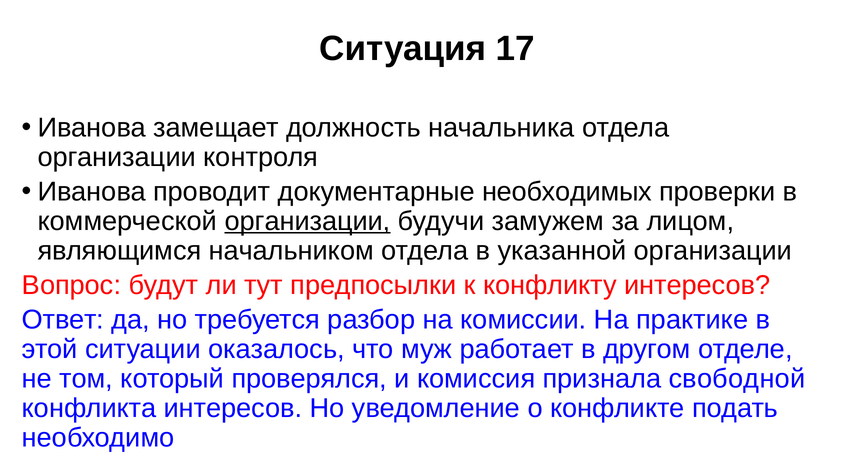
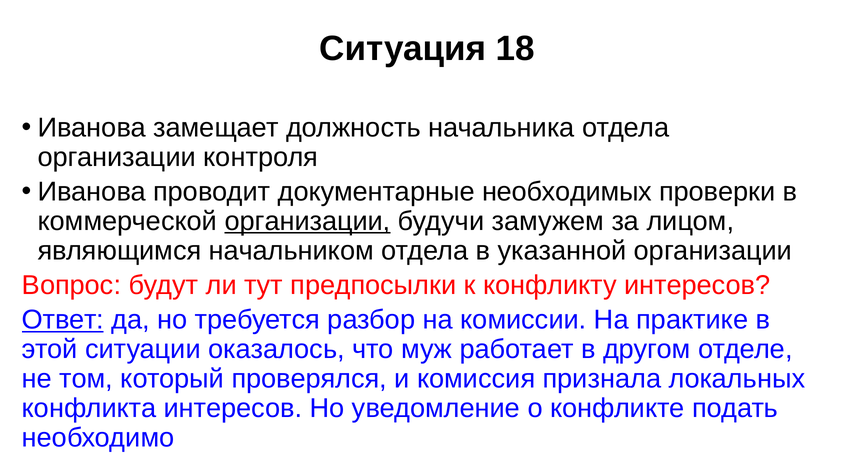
17: 17 -> 18
Ответ underline: none -> present
свободной: свободной -> локальных
